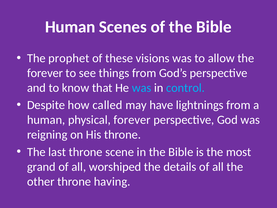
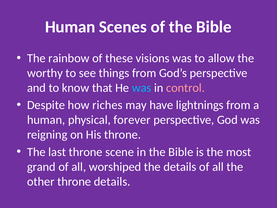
prophet: prophet -> rainbow
forever at (45, 73): forever -> worthy
control colour: light blue -> pink
called: called -> riches
throne having: having -> details
